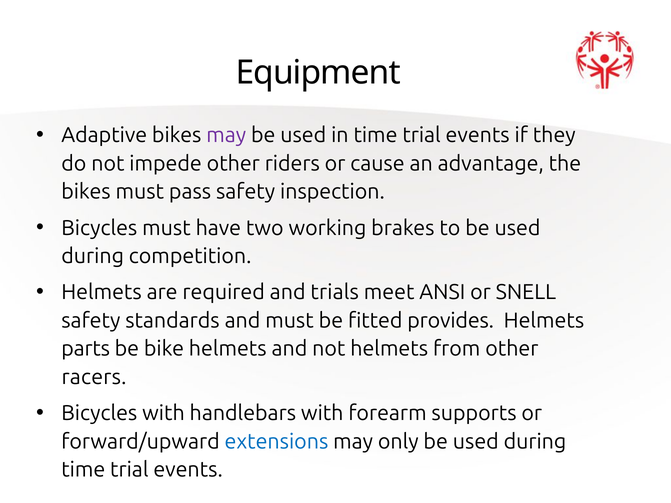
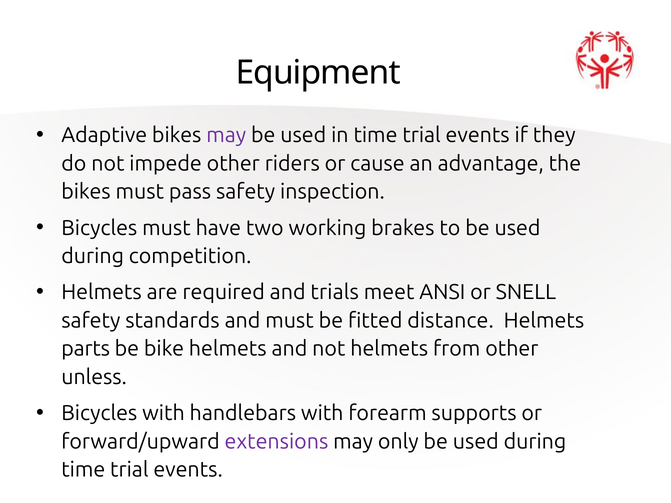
provides: provides -> distance
racers: racers -> unless
extensions colour: blue -> purple
